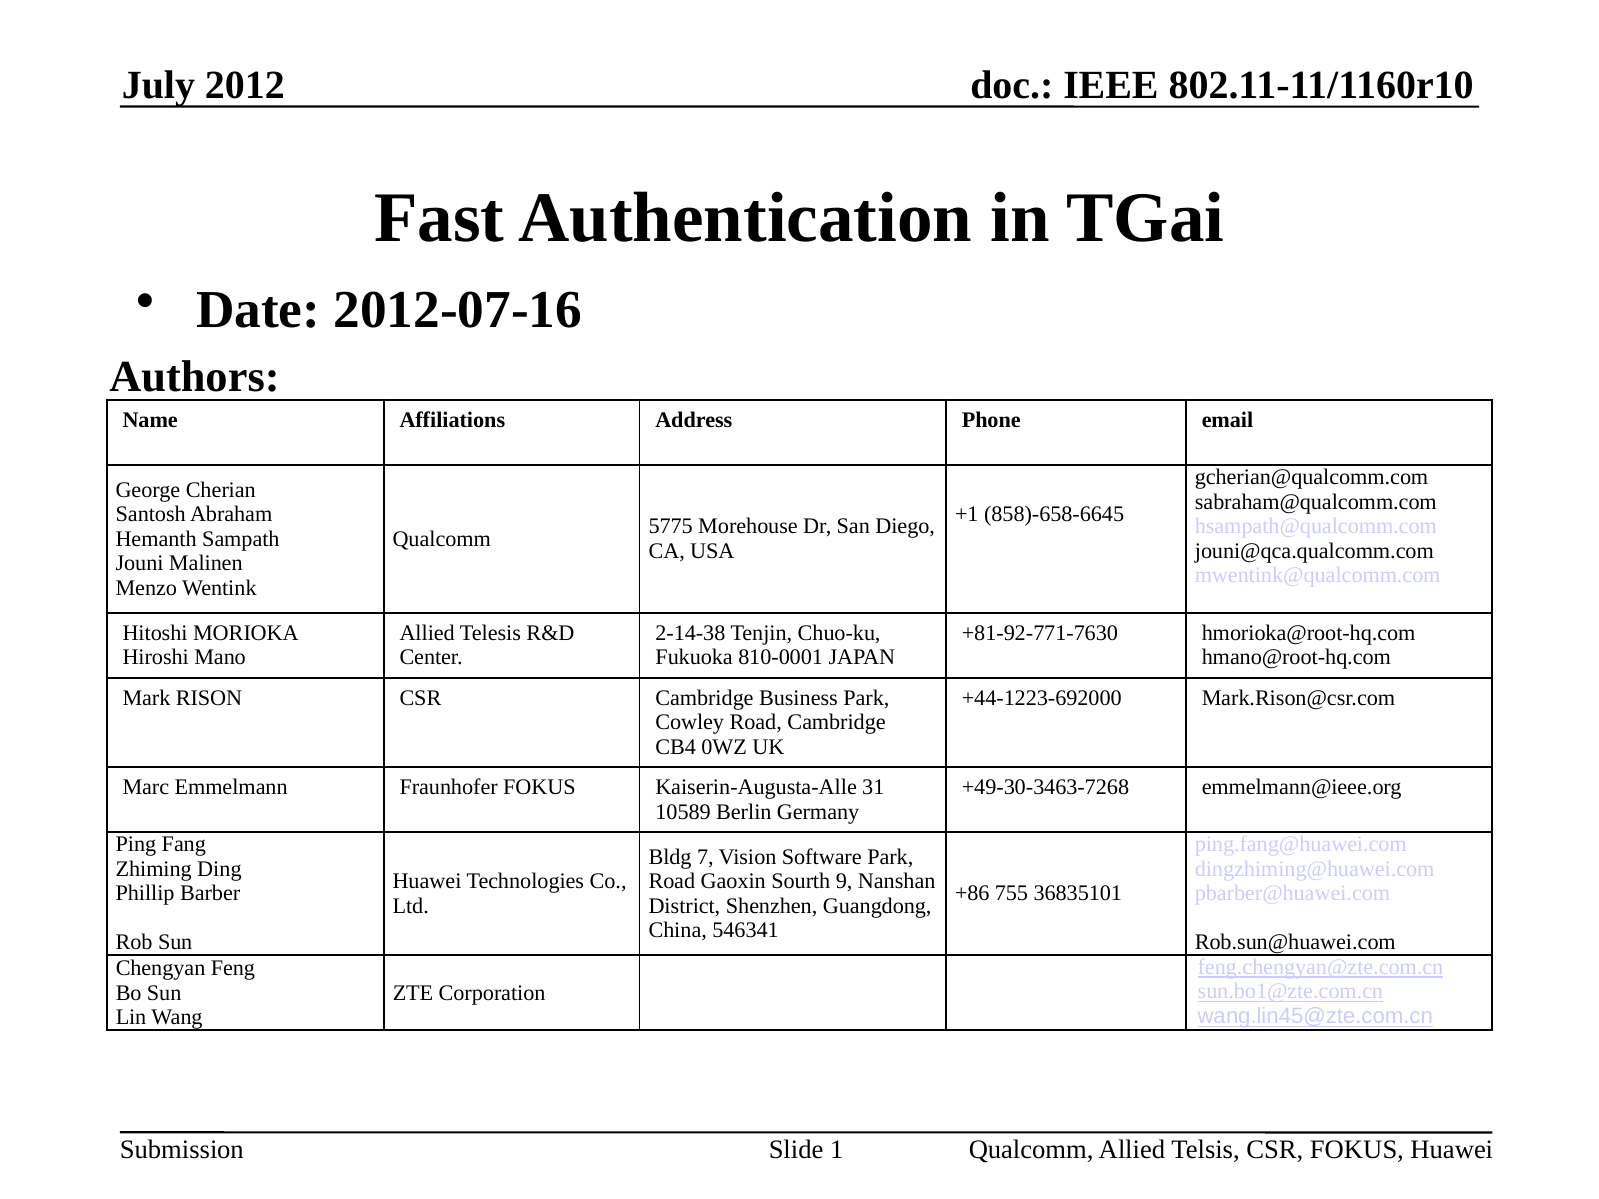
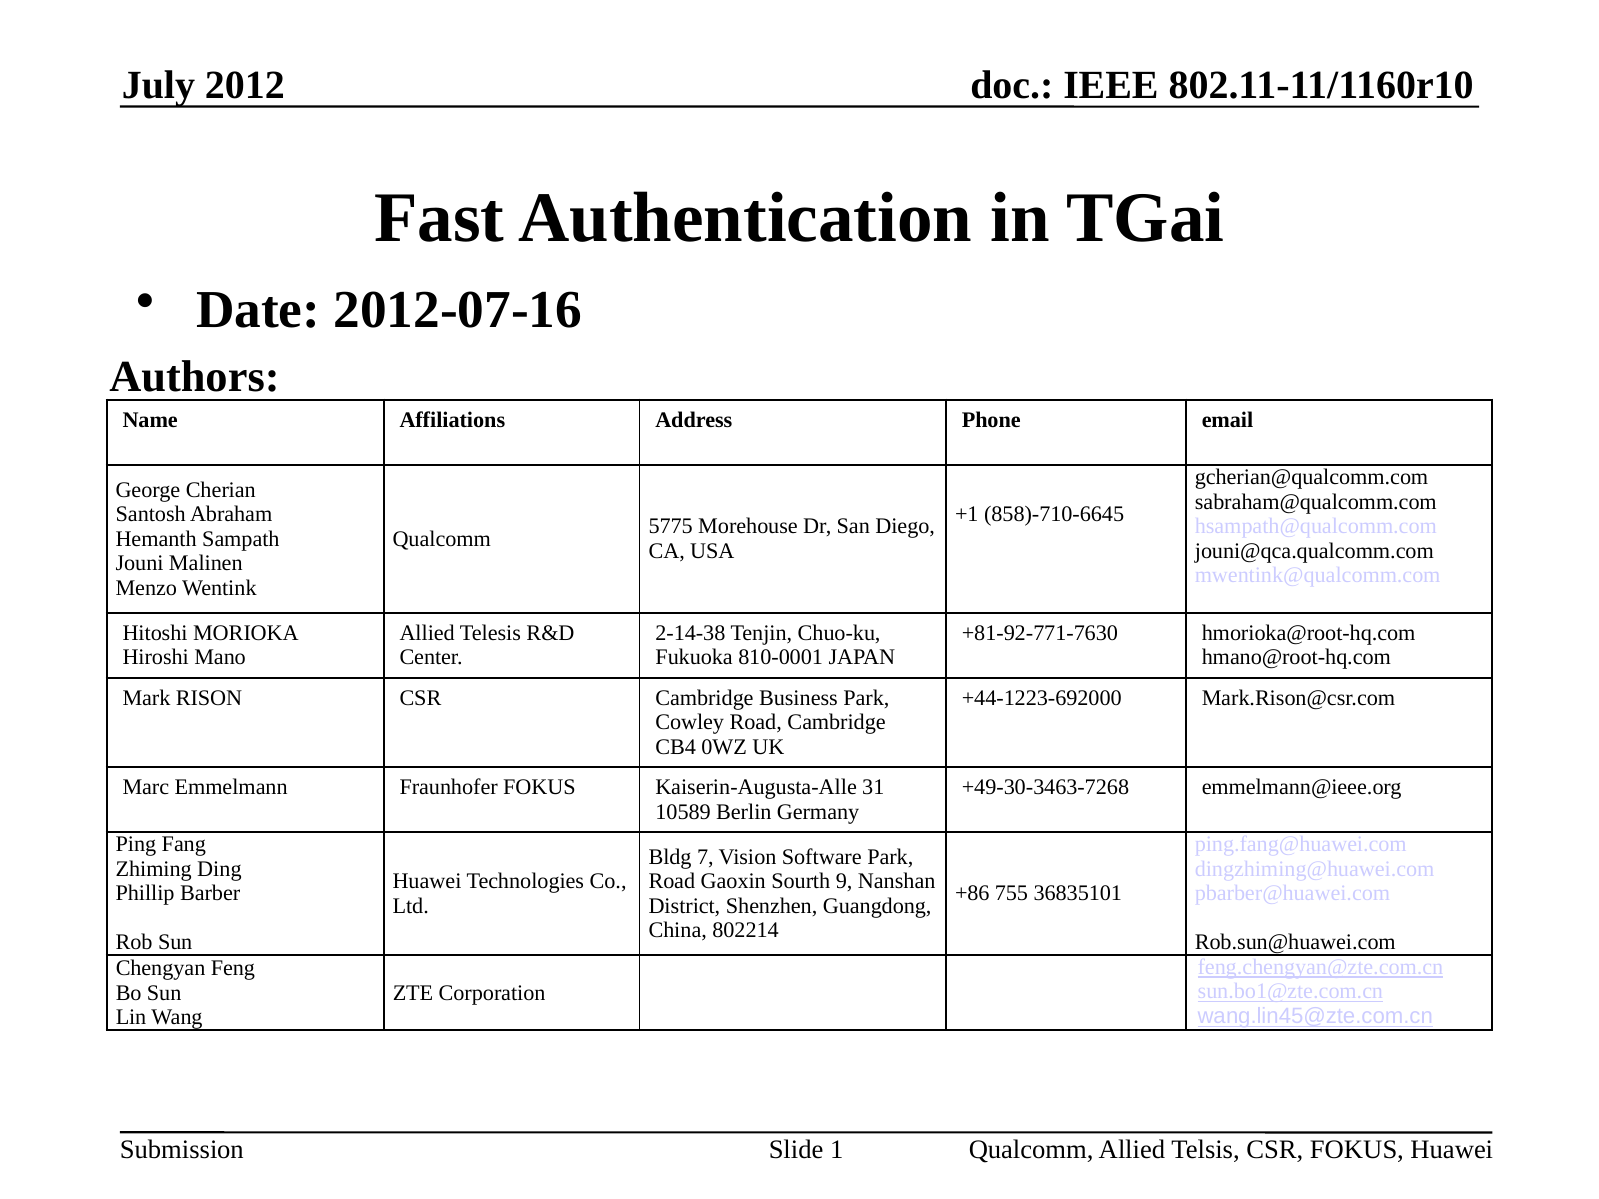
858)-658-6645: 858)-658-6645 -> 858)-710-6645
546341: 546341 -> 802214
